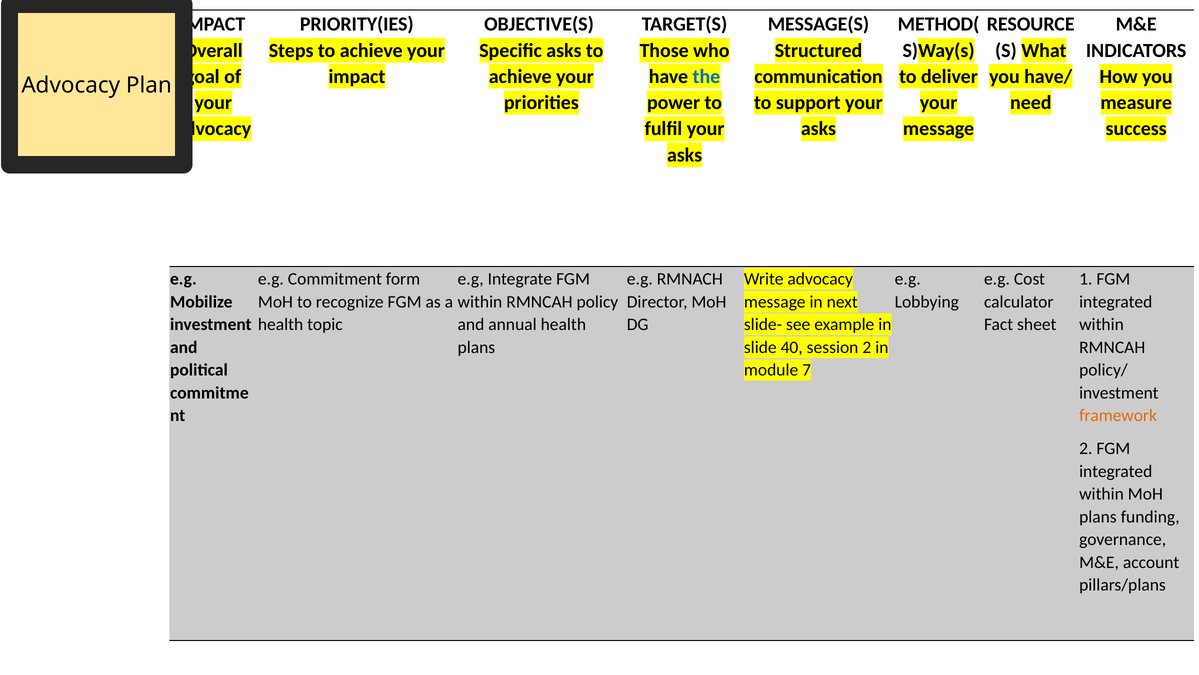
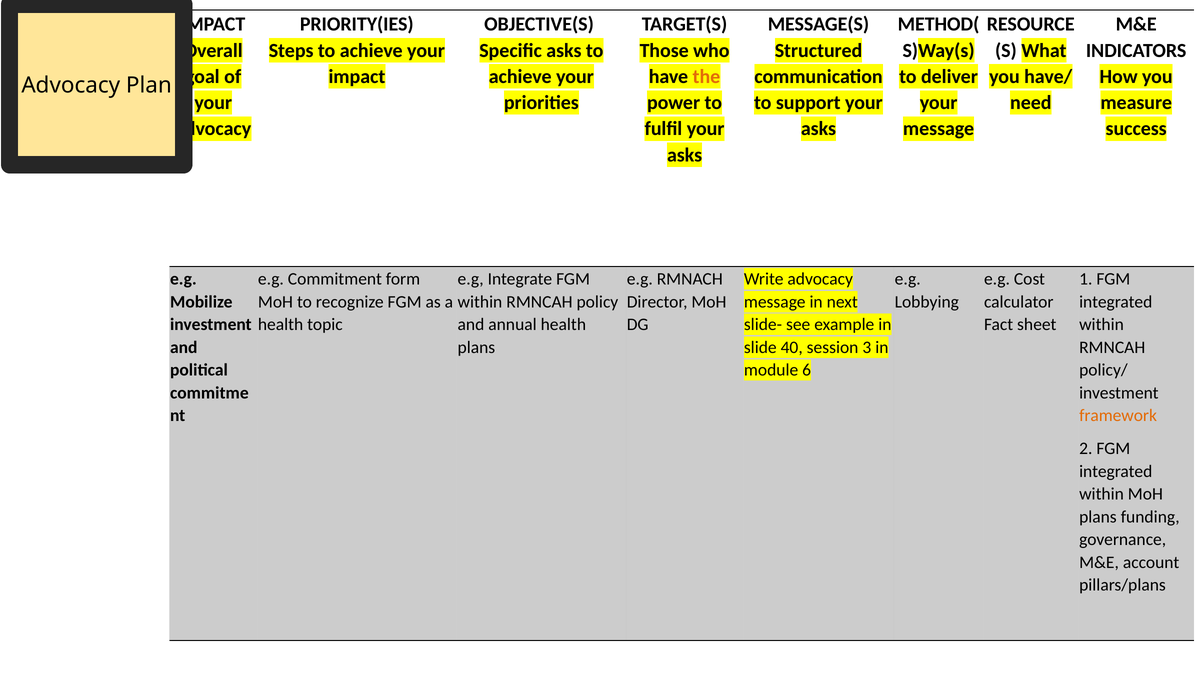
the colour: blue -> orange
session 2: 2 -> 3
7: 7 -> 6
